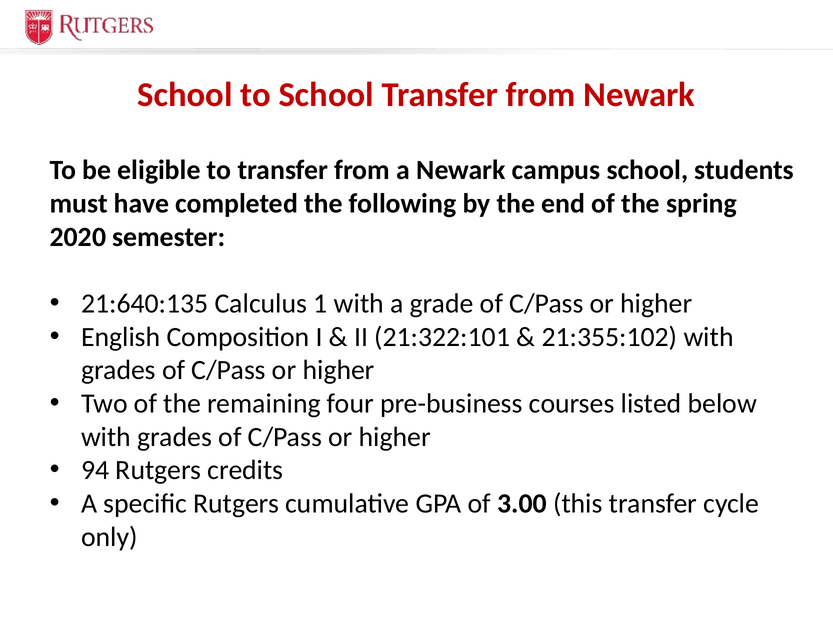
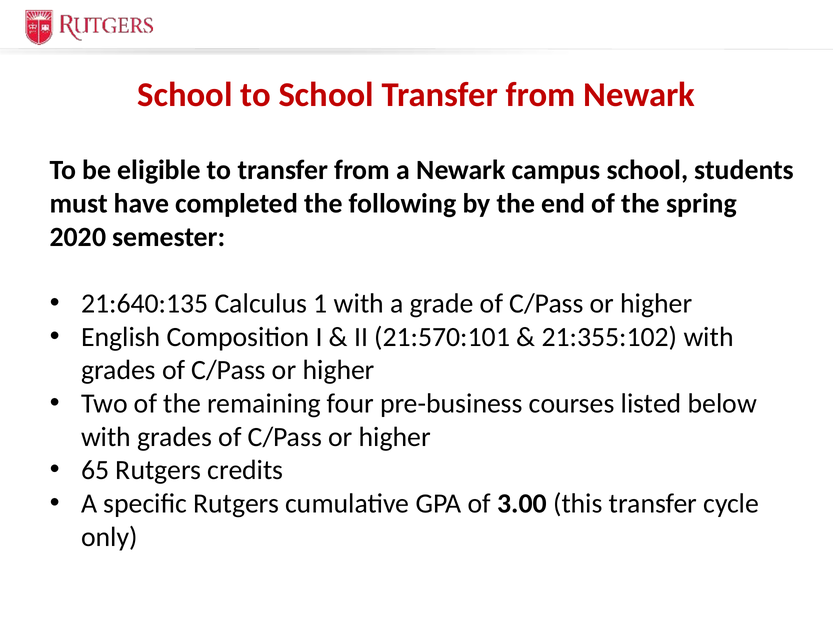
21:322:101: 21:322:101 -> 21:570:101
94: 94 -> 65
